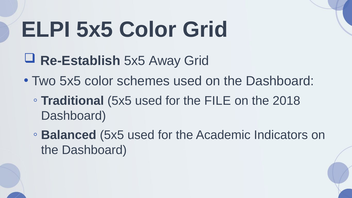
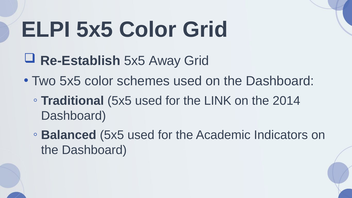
FILE: FILE -> LINK
2018: 2018 -> 2014
